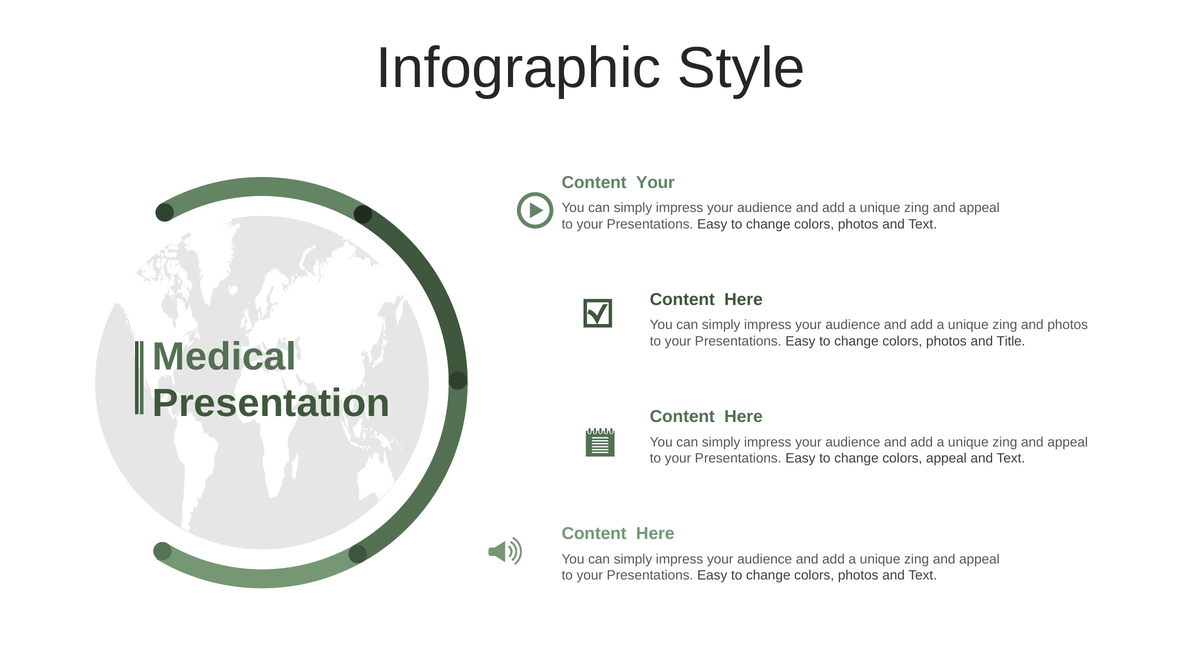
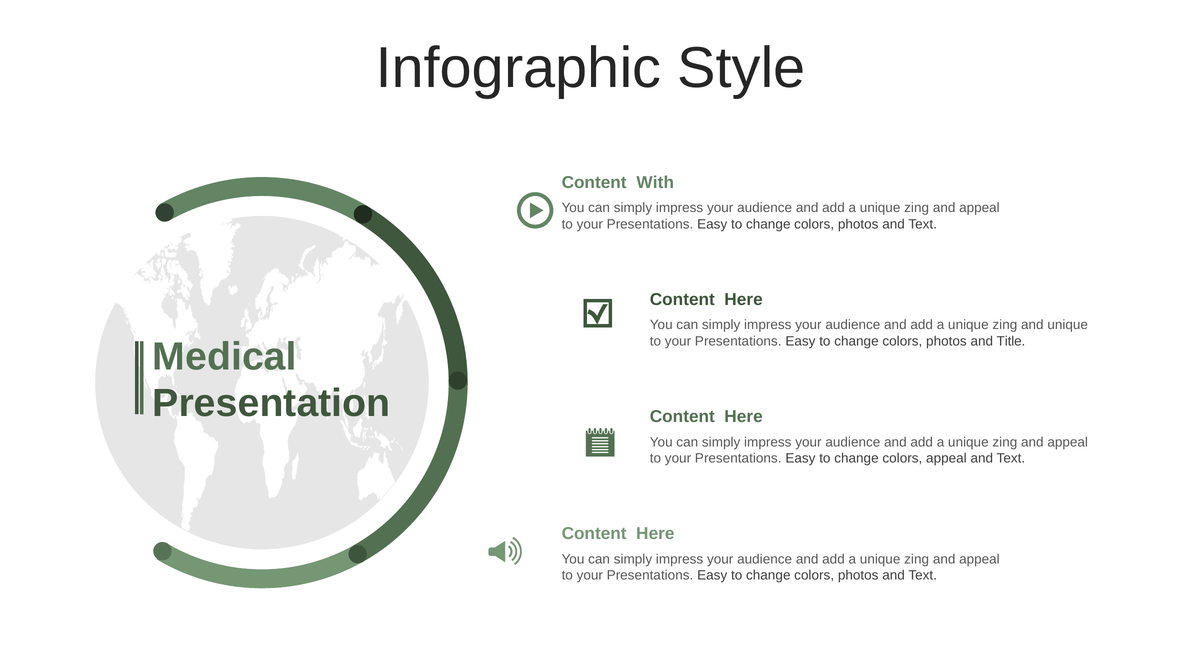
Content Your: Your -> With
and photos: photos -> unique
